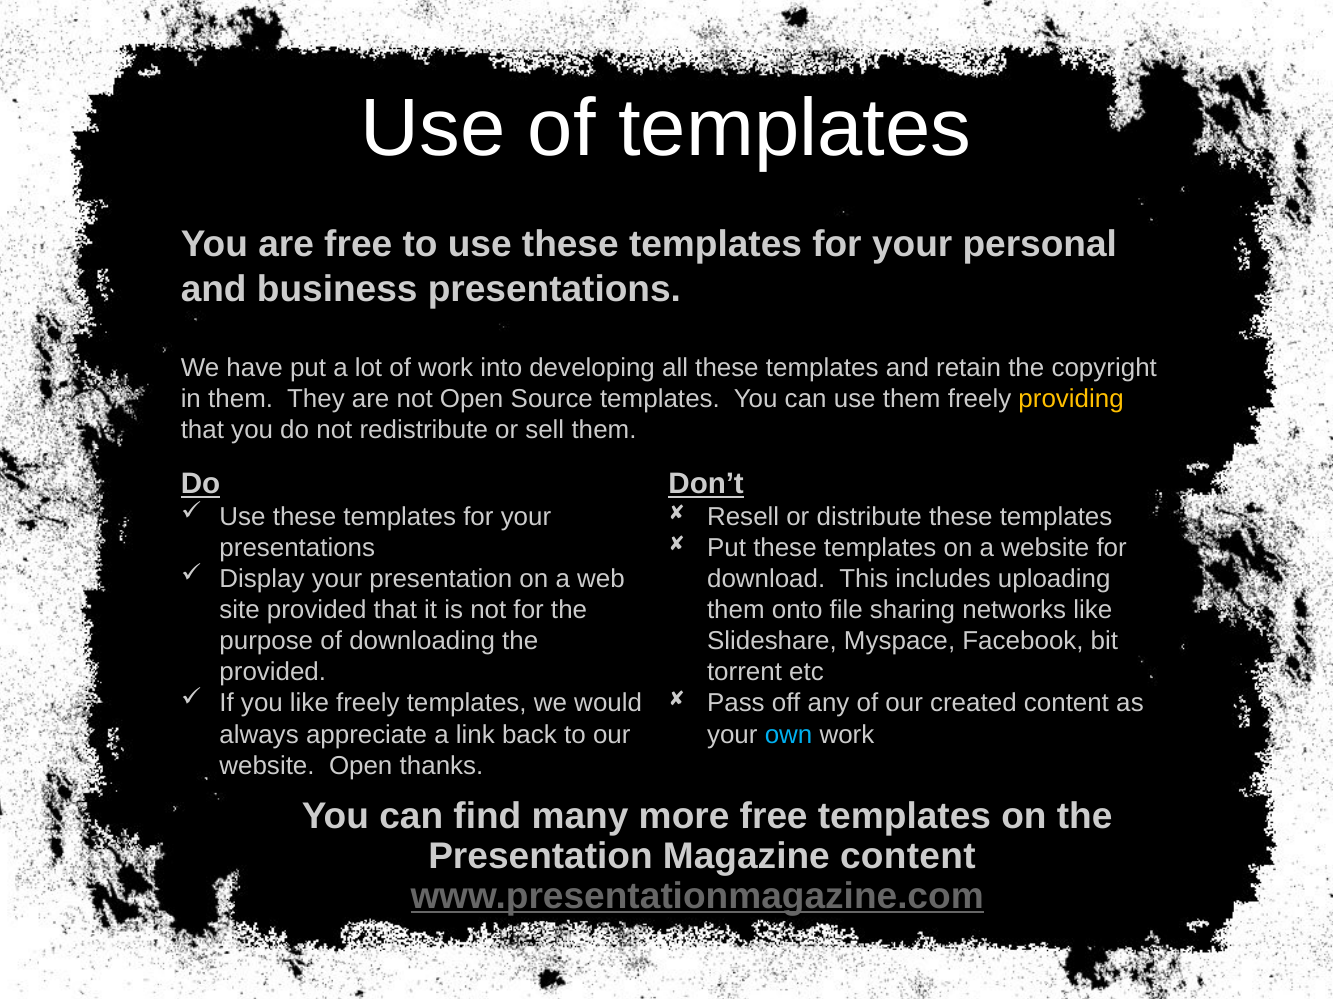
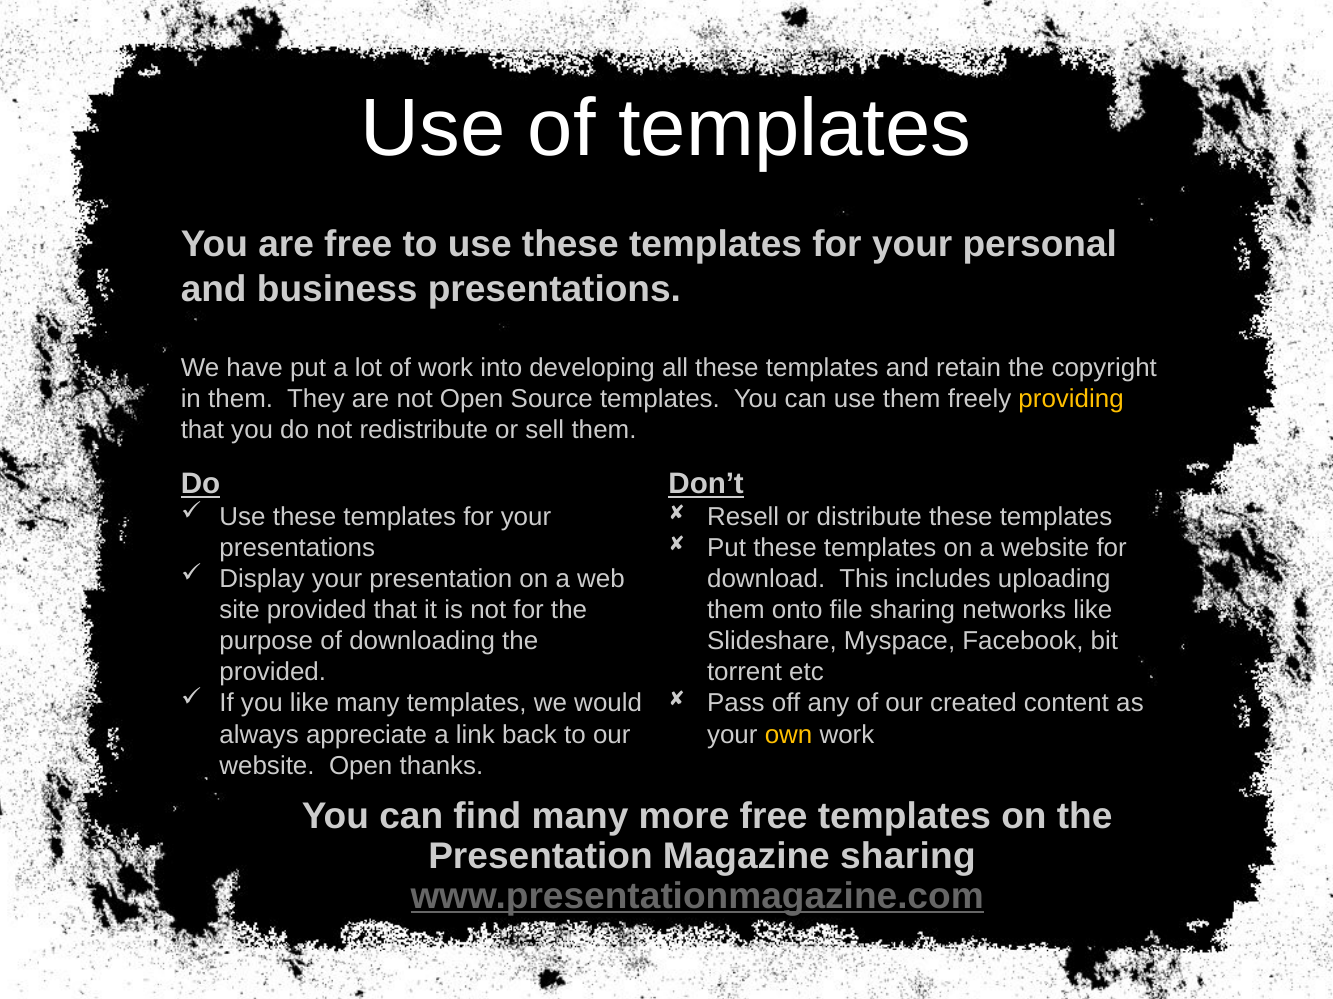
like freely: freely -> many
own colour: light blue -> yellow
Magazine content: content -> sharing
